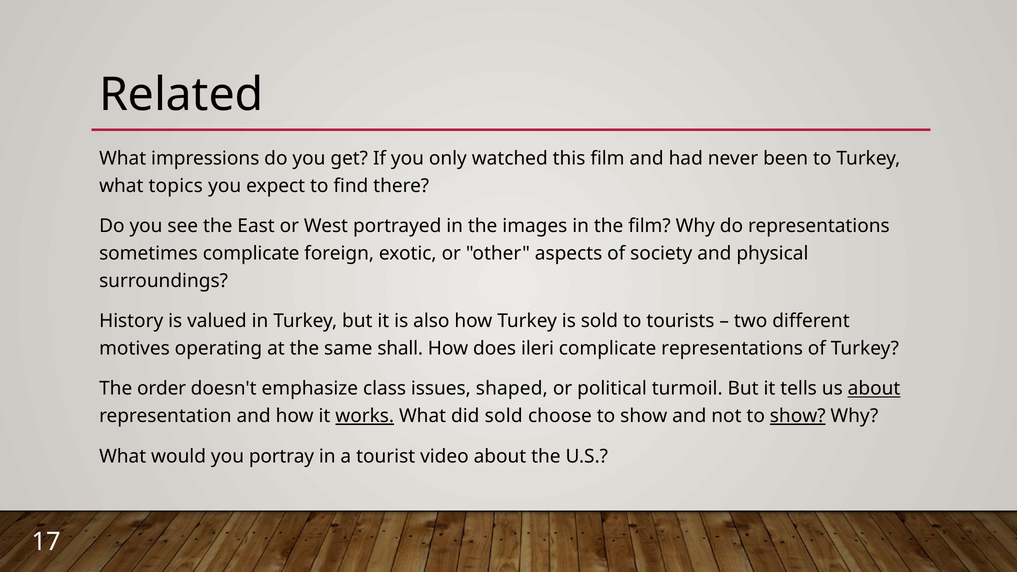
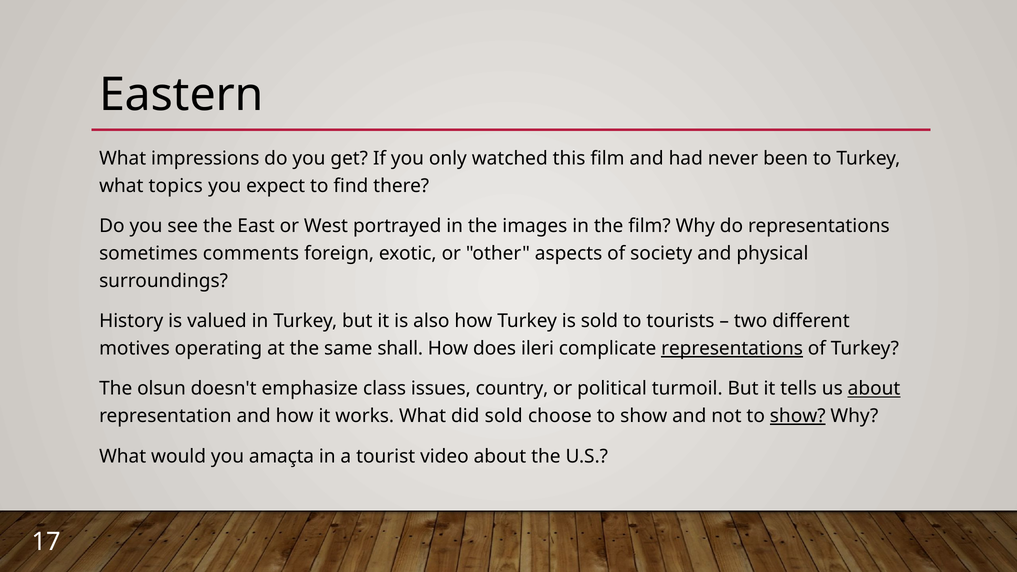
Related: Related -> Eastern
sometimes complicate: complicate -> comments
representations at (732, 349) underline: none -> present
order: order -> olsun
shaped: shaped -> country
works underline: present -> none
portray: portray -> amaçta
